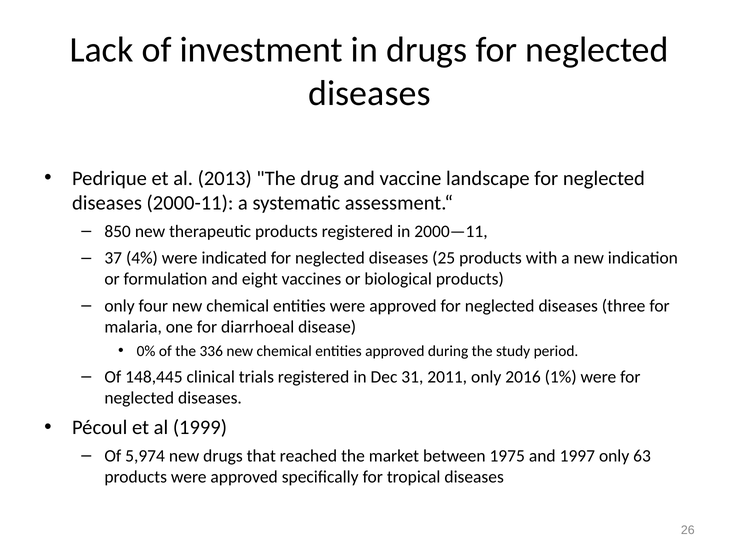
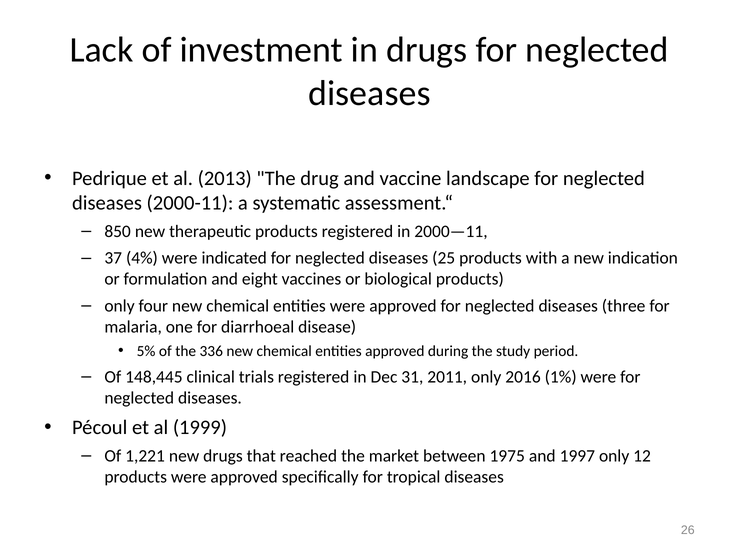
0%: 0% -> 5%
5,974: 5,974 -> 1,221
63: 63 -> 12
